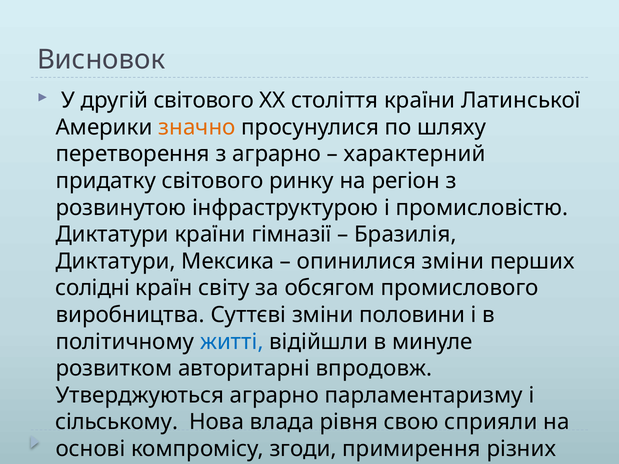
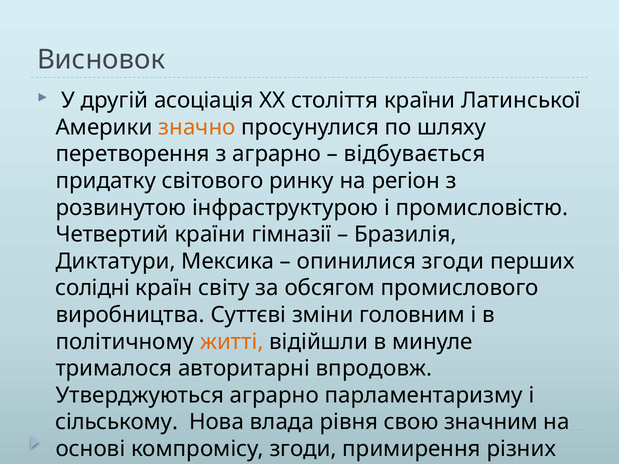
другій світового: світового -> асоціація
характерний: характерний -> відбувається
Диктатури at (112, 235): Диктатури -> Четвертий
опинилися зміни: зміни -> згоди
половини: половини -> головним
житті colour: blue -> orange
розвитком: розвитком -> трималося
сприяли: сприяли -> значним
